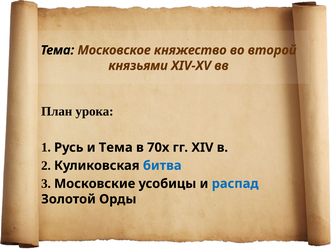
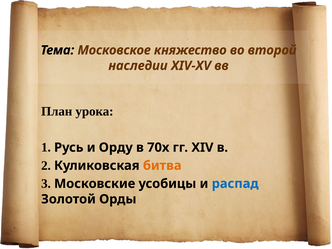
князьями: князьями -> наследии
и Тема: Тема -> Орду
битва colour: blue -> orange
